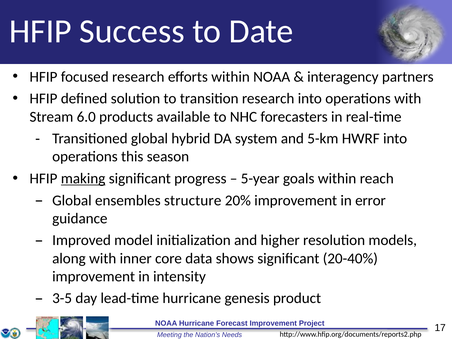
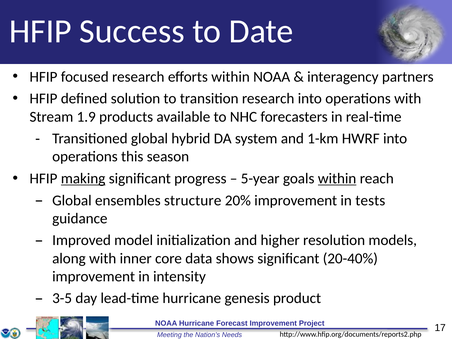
6.0: 6.0 -> 1.9
5-km: 5-km -> 1-km
within at (337, 179) underline: none -> present
error: error -> tests
